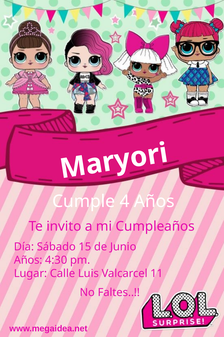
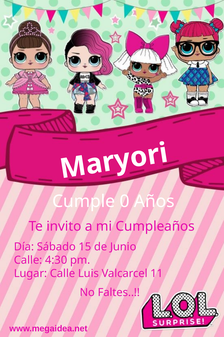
4: 4 -> 0
Años at (28, 259): Años -> Calle
